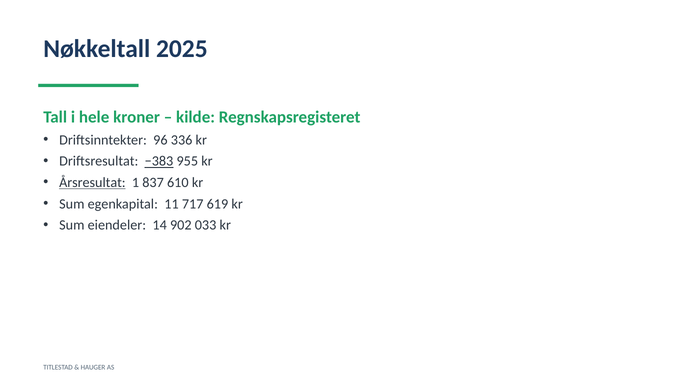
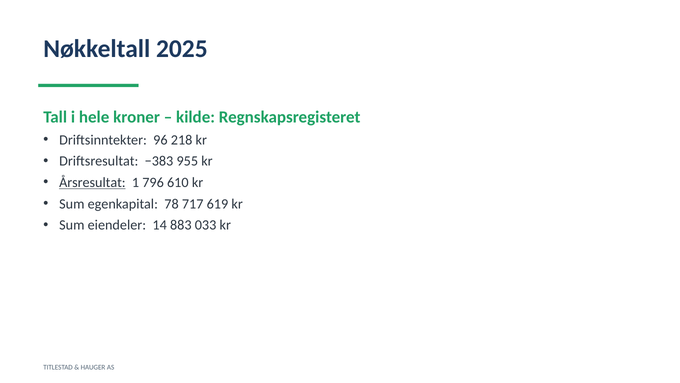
336: 336 -> 218
−383 underline: present -> none
837: 837 -> 796
11: 11 -> 78
902: 902 -> 883
